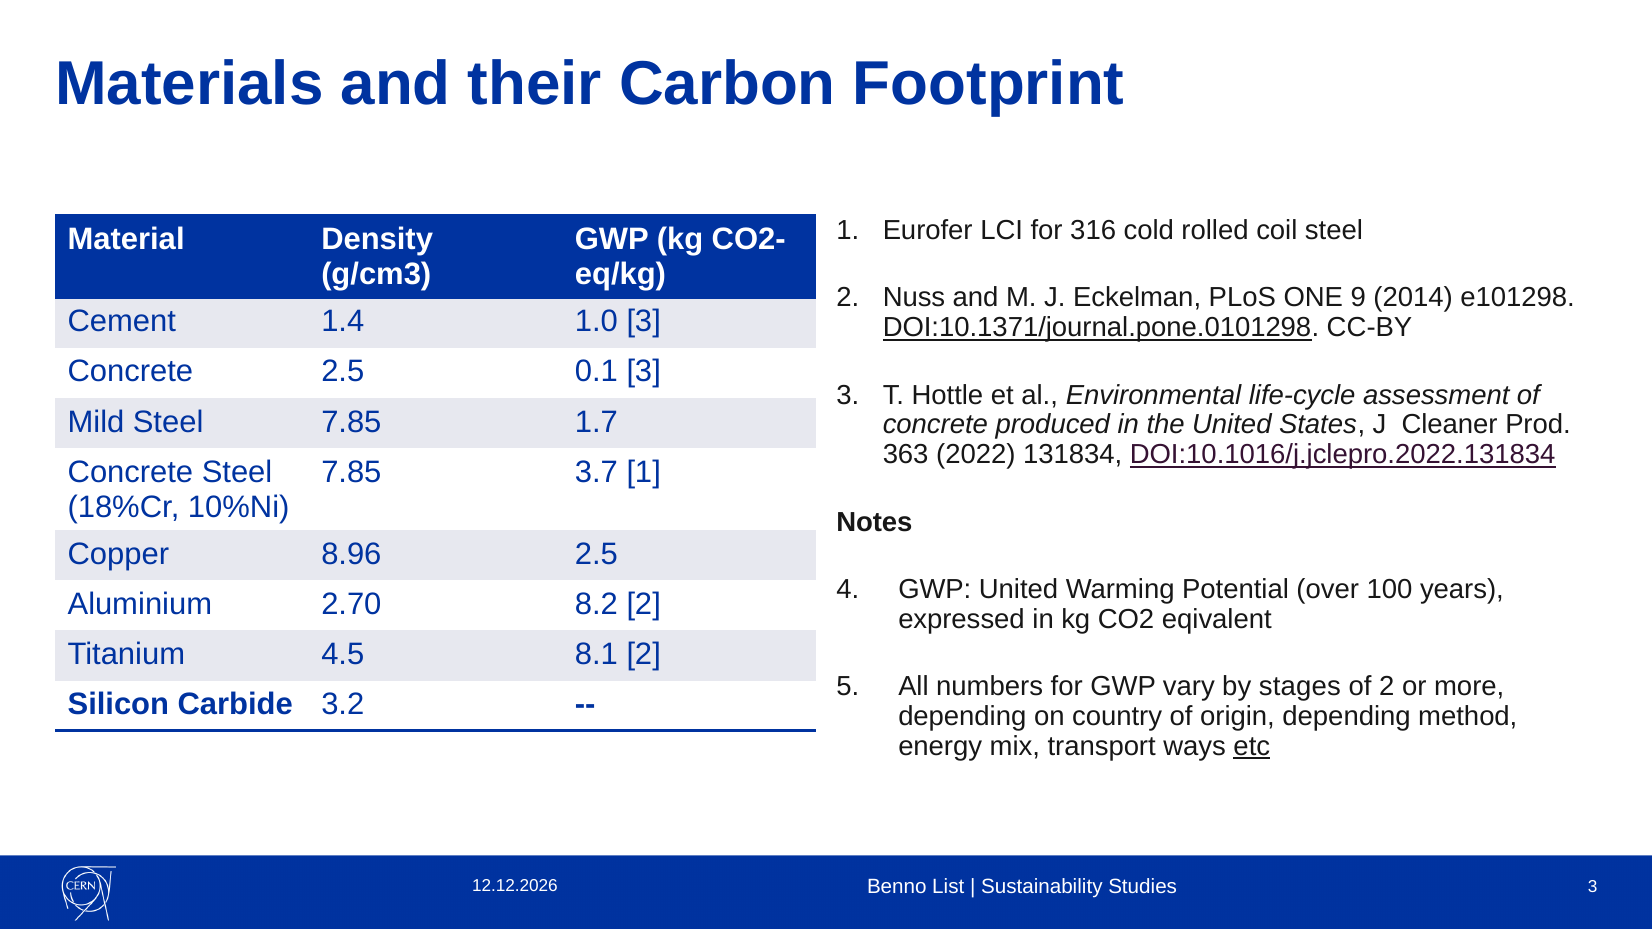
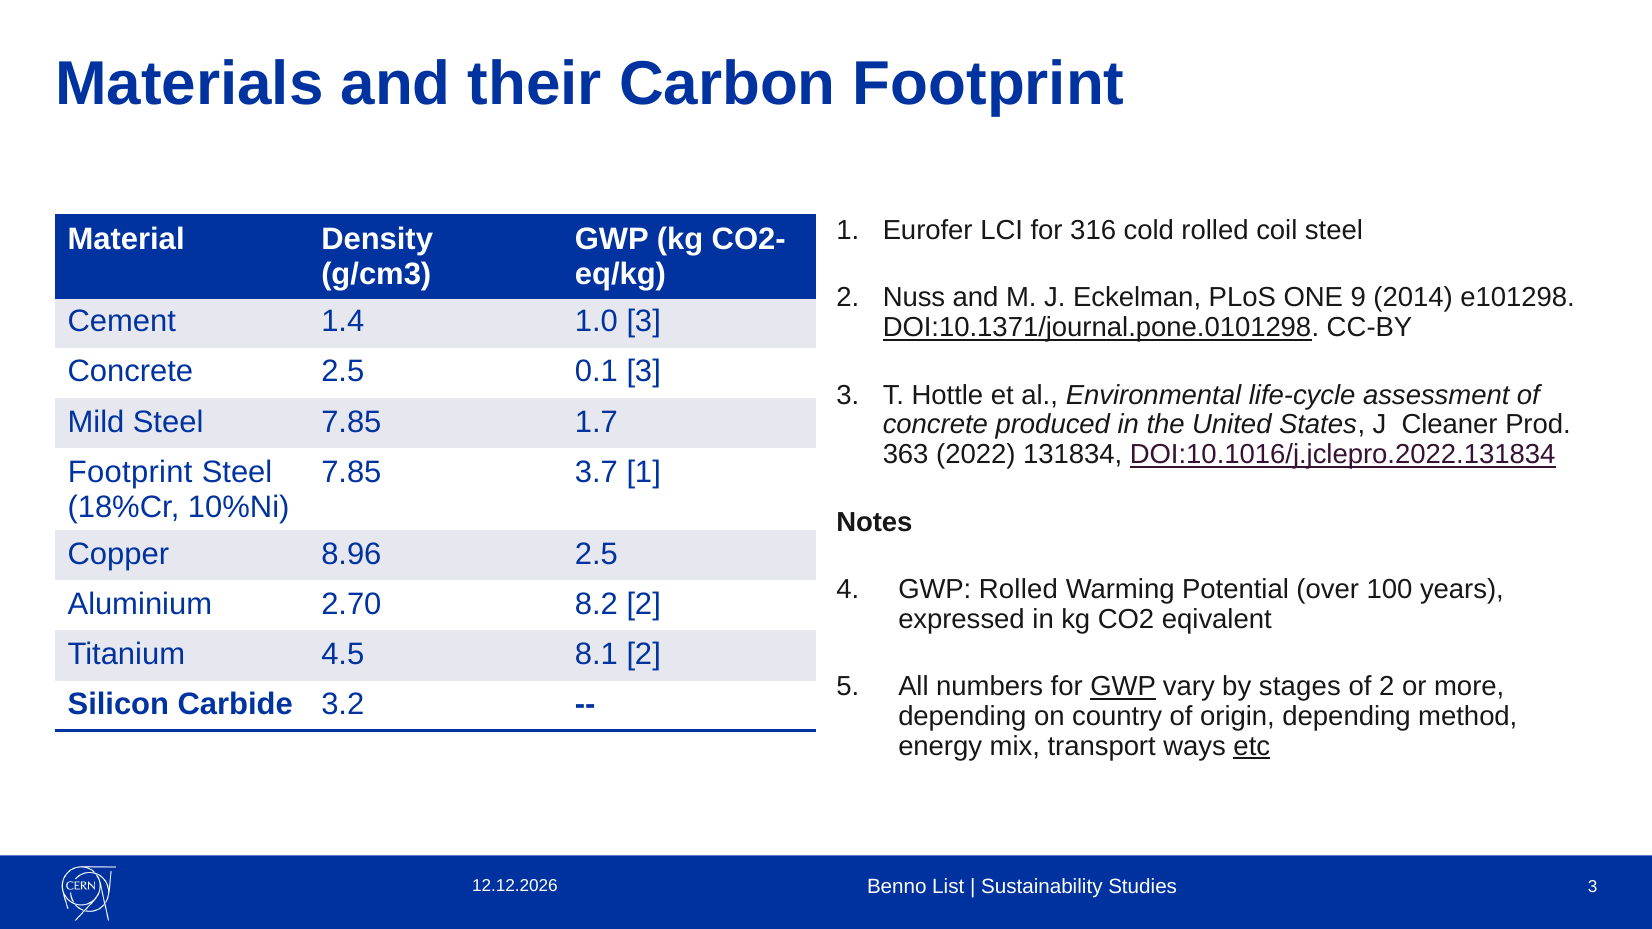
Concrete at (130, 472): Concrete -> Footprint
GWP United: United -> Rolled
GWP at (1123, 687) underline: none -> present
